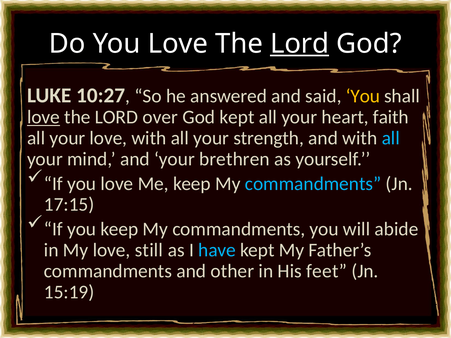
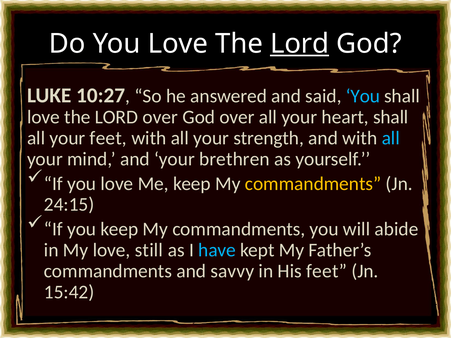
You at (363, 96) colour: yellow -> light blue
love at (44, 117) underline: present -> none
God kept: kept -> over
heart faith: faith -> shall
your love: love -> feet
commandments at (313, 184) colour: light blue -> yellow
17:15: 17:15 -> 24:15
other: other -> savvy
15:19: 15:19 -> 15:42
